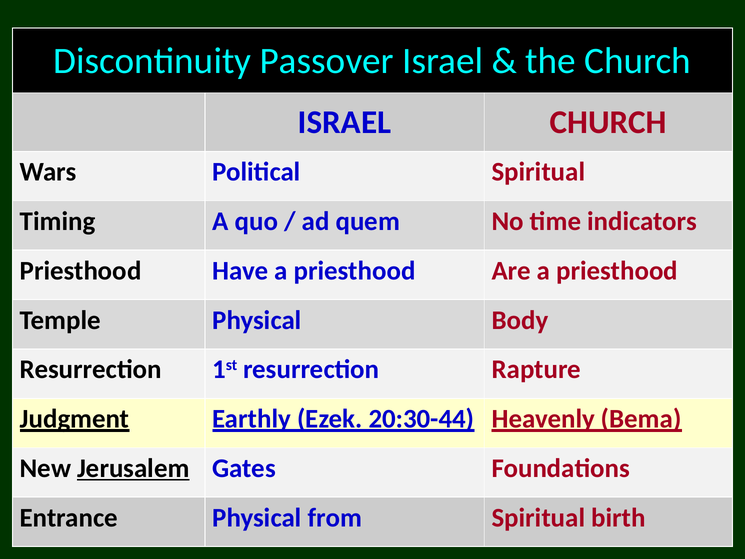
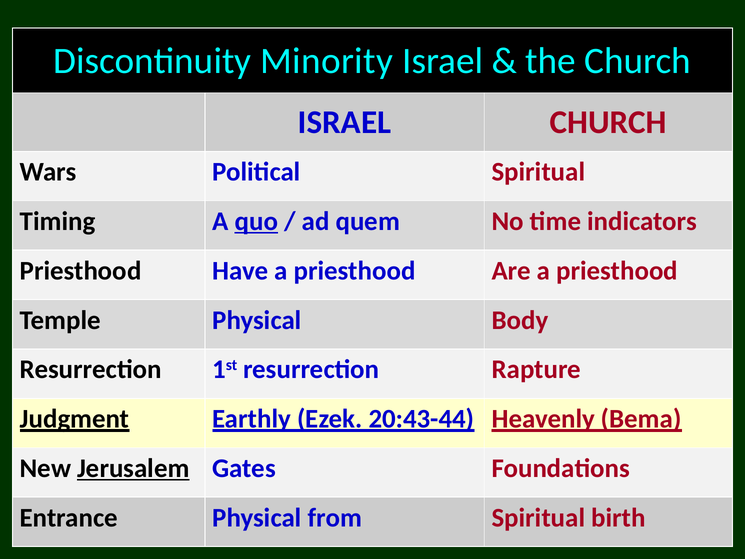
Passover: Passover -> Minority
quo underline: none -> present
20:30-44: 20:30-44 -> 20:43-44
